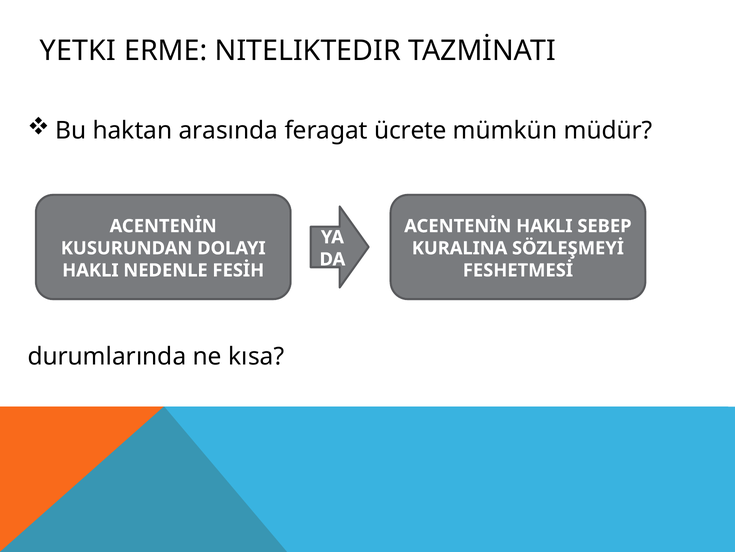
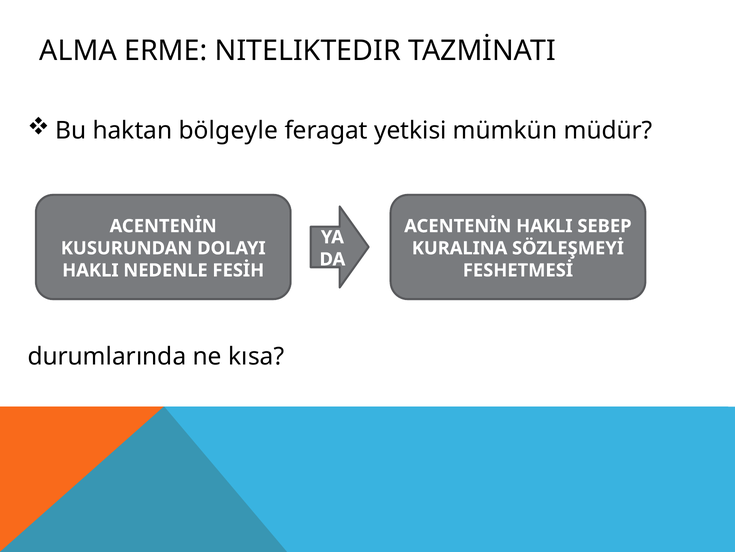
YETKI: YETKI -> ALMA
arasında: arasında -> bölgeyle
ücrete: ücrete -> yetkisi
